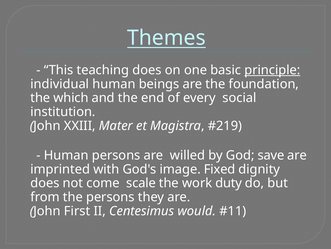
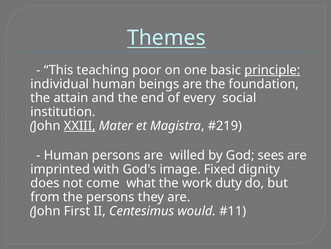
teaching does: does -> poor
which: which -> attain
XXIII underline: none -> present
save: save -> sees
scale: scale -> what
